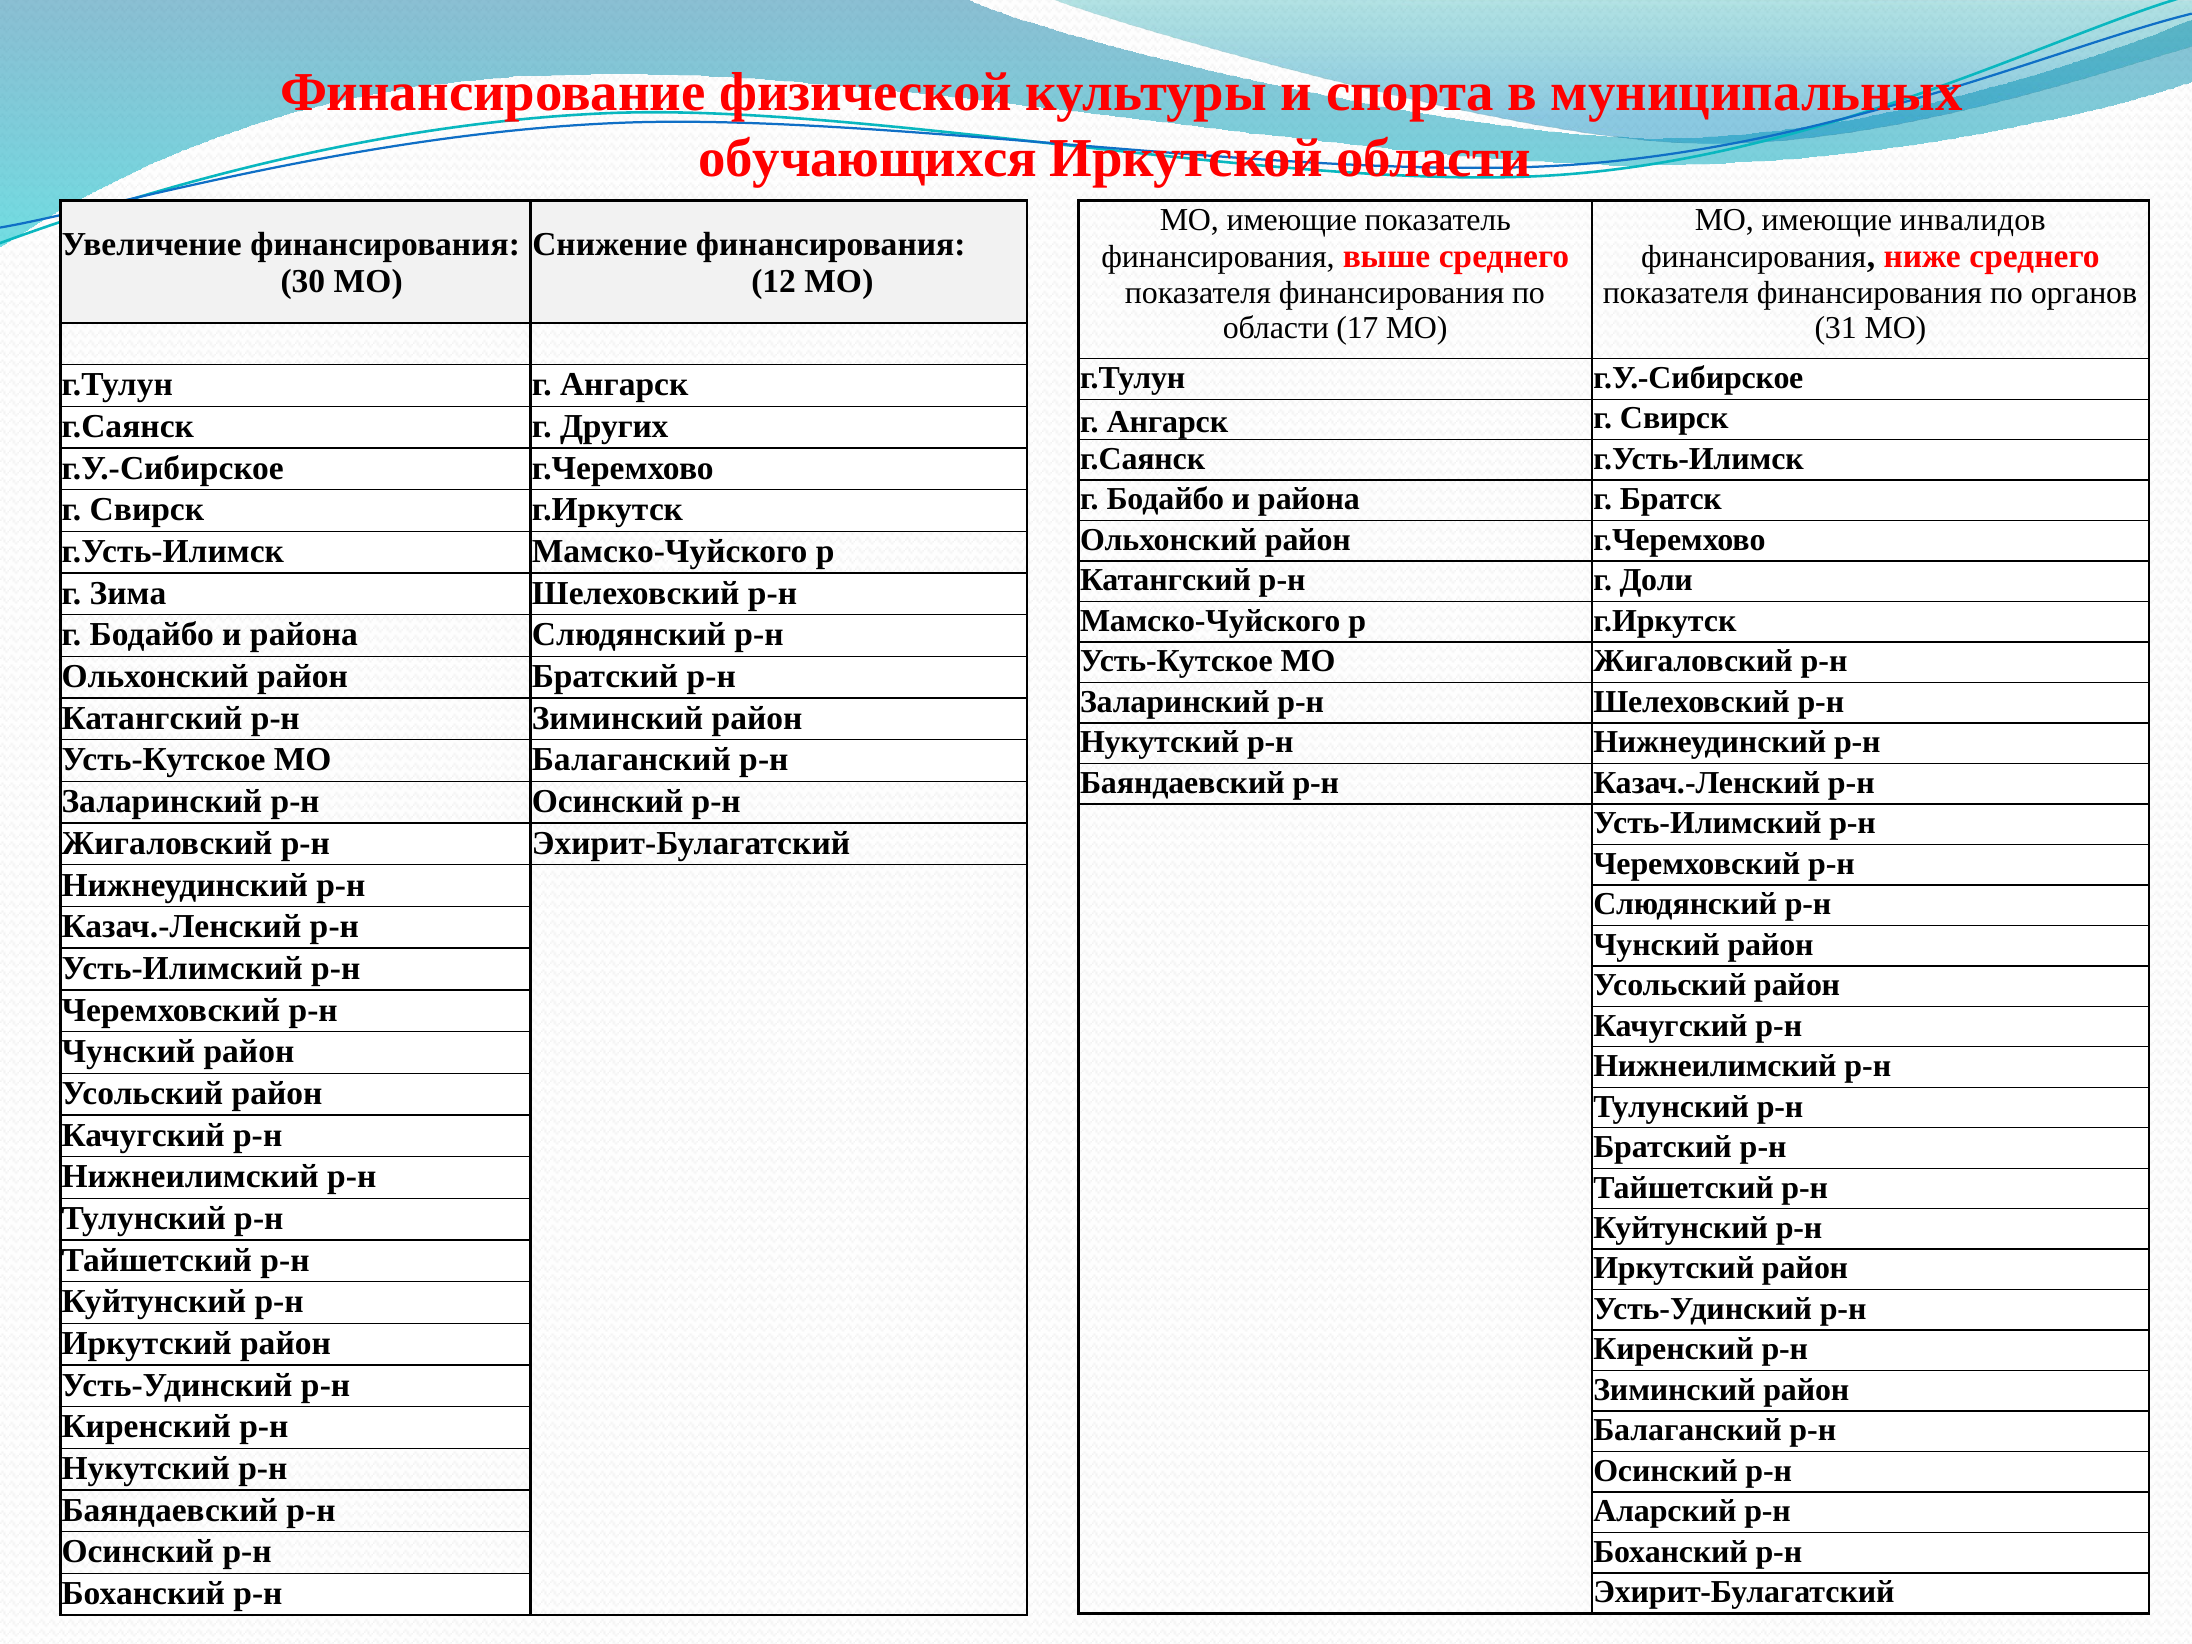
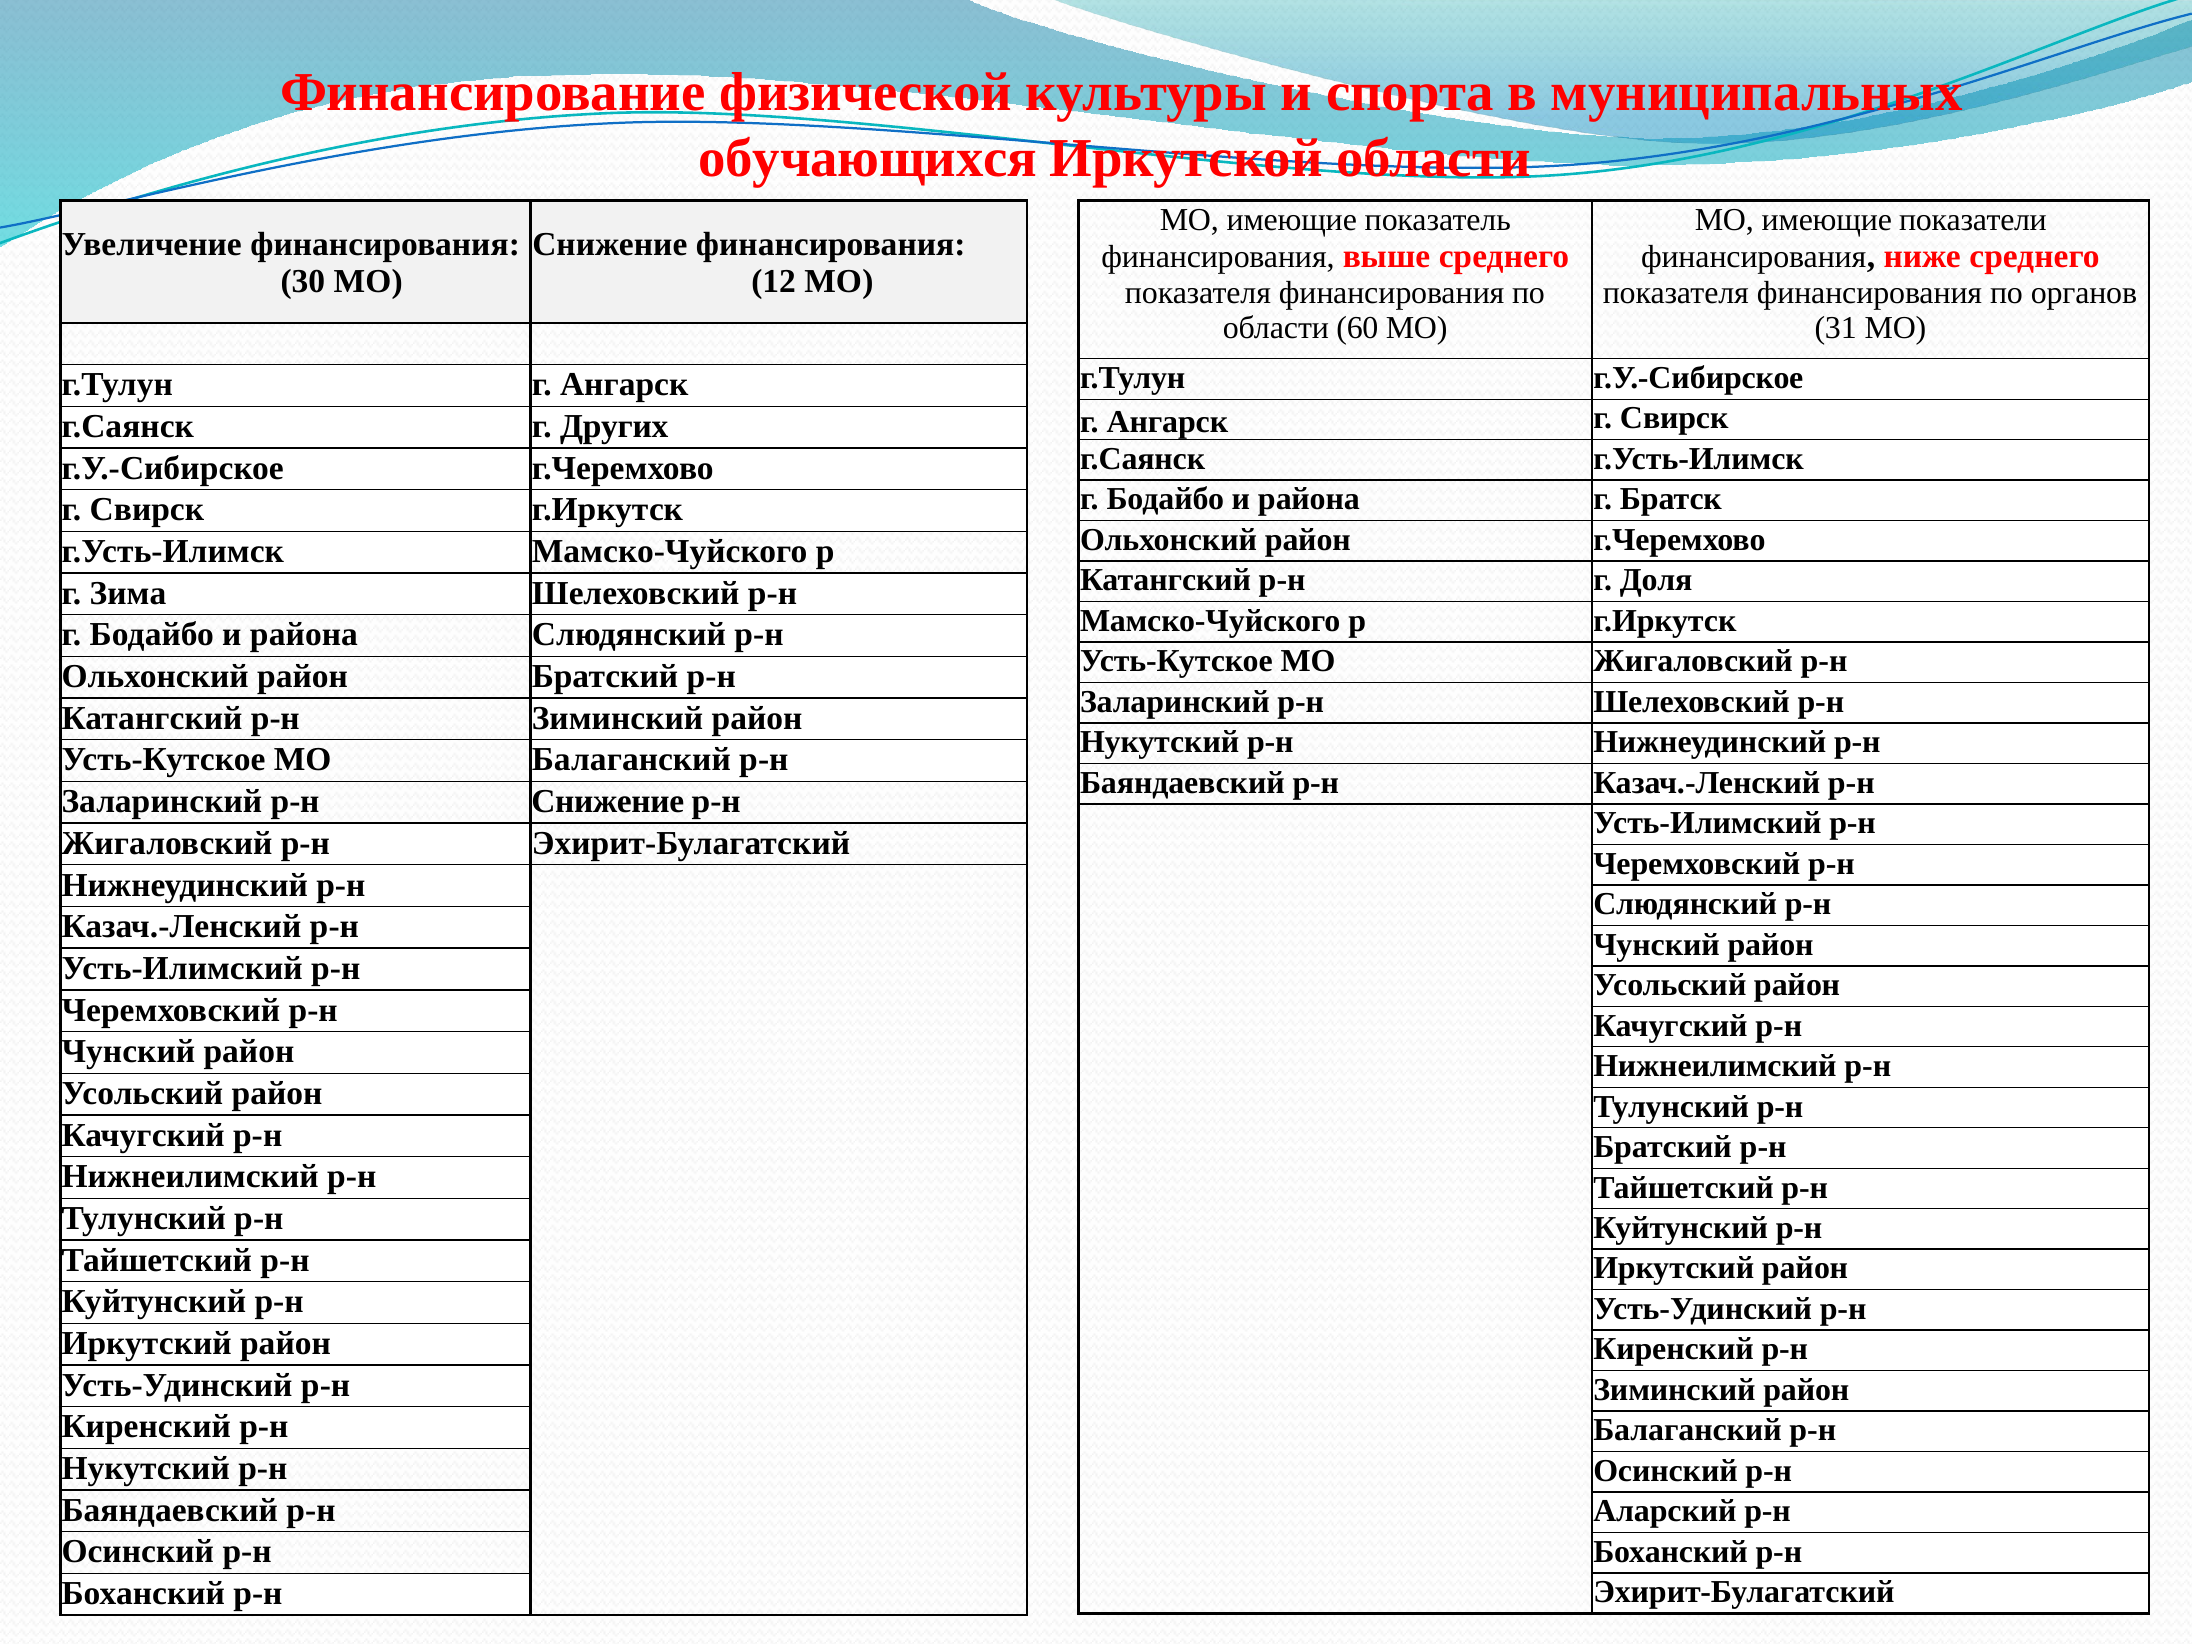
инвалидов: инвалидов -> показатели
17: 17 -> 60
Доли: Доли -> Доля
Заларинский р-н Осинский: Осинский -> Снижение
